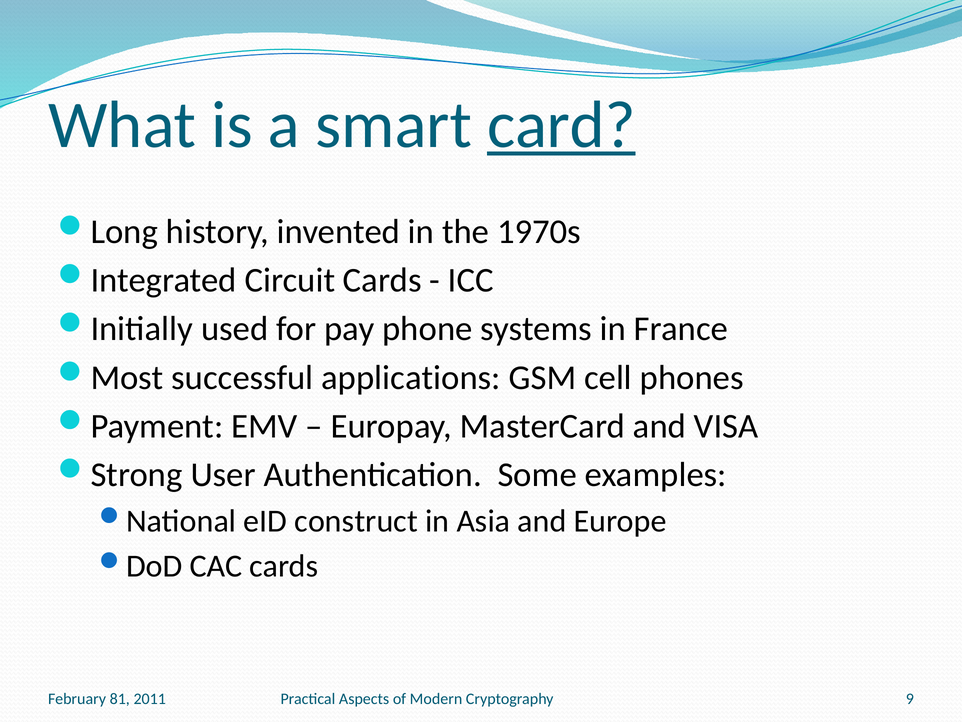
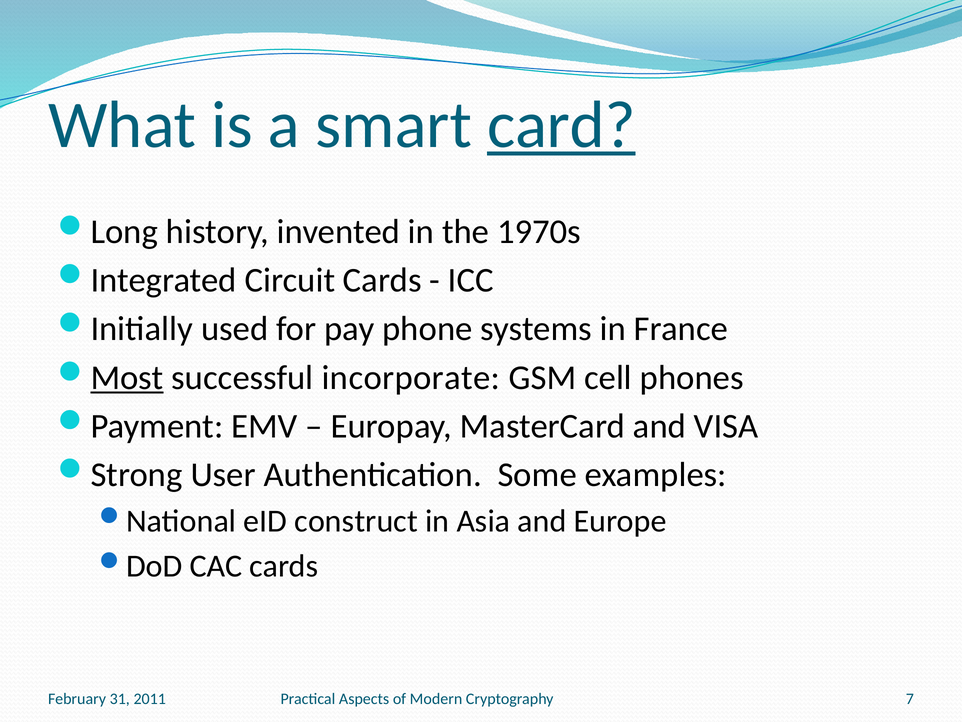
Most underline: none -> present
applications: applications -> incorporate
9: 9 -> 7
81: 81 -> 31
